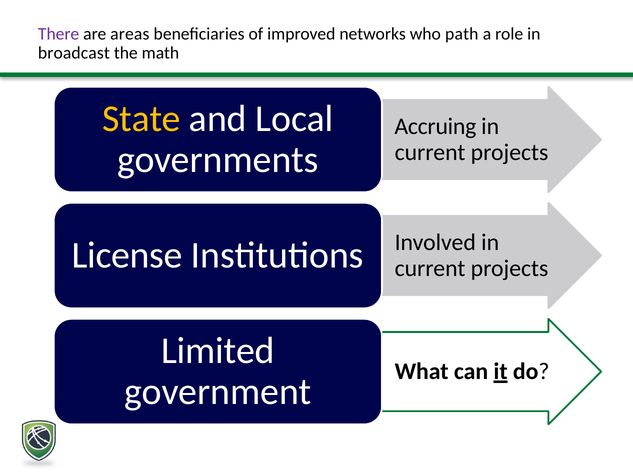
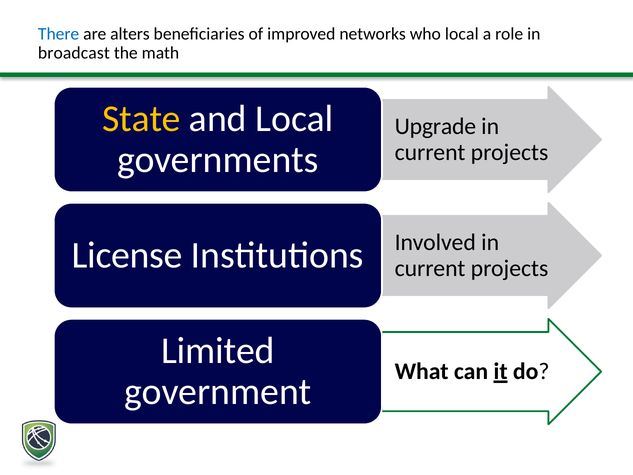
There colour: purple -> blue
areas: areas -> alters
who path: path -> local
Accruing: Accruing -> Upgrade
